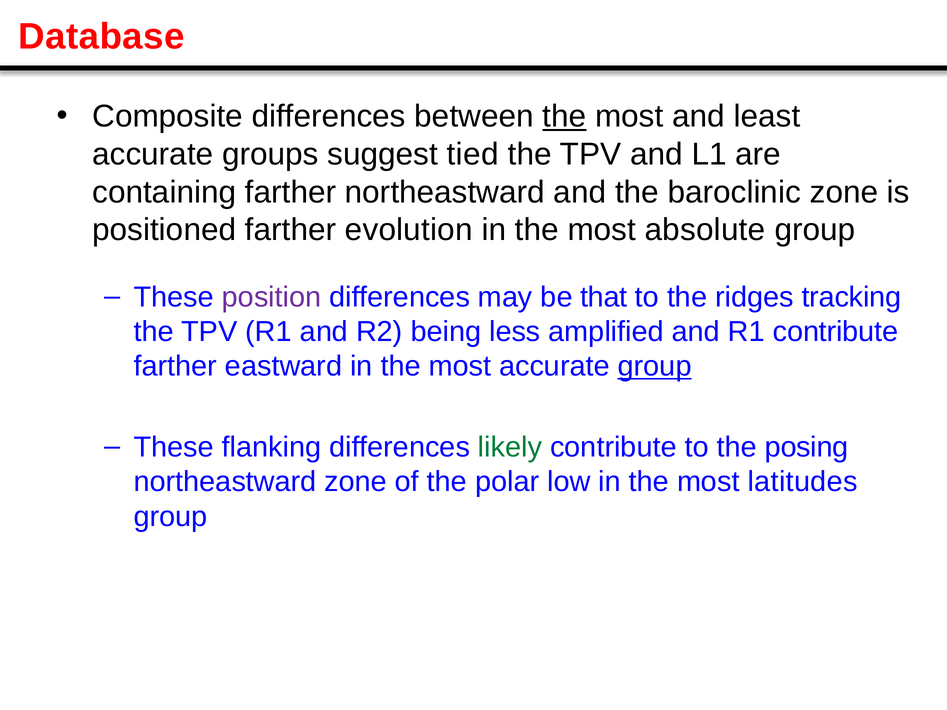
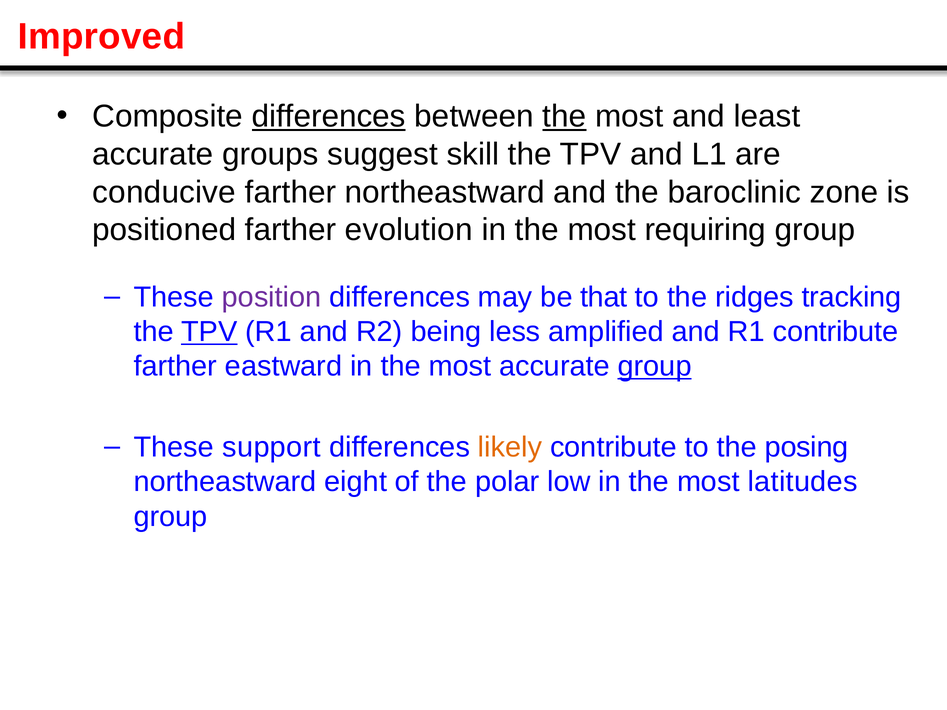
Database: Database -> Improved
differences at (329, 116) underline: none -> present
tied: tied -> skill
containing: containing -> conducive
absolute: absolute -> requiring
TPV at (209, 332) underline: none -> present
flanking: flanking -> support
likely colour: green -> orange
northeastward zone: zone -> eight
